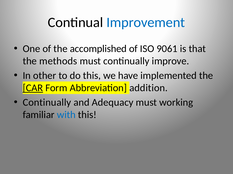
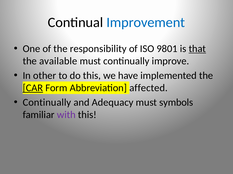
accomplished: accomplished -> responsibility
9061: 9061 -> 9801
that underline: none -> present
methods: methods -> available
addition: addition -> affected
working: working -> symbols
with colour: blue -> purple
